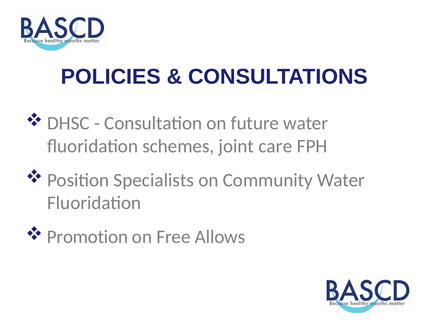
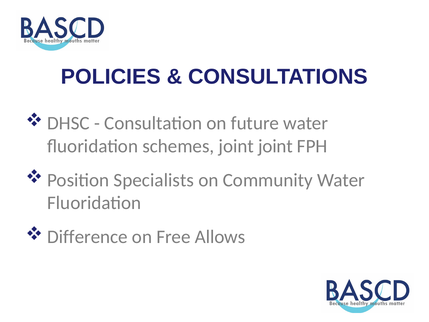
joint care: care -> joint
Promotion: Promotion -> Difference
